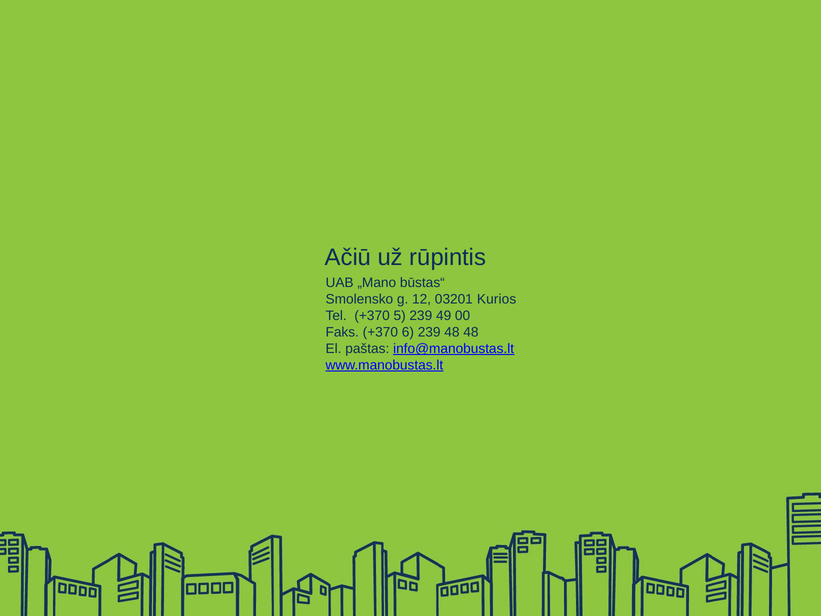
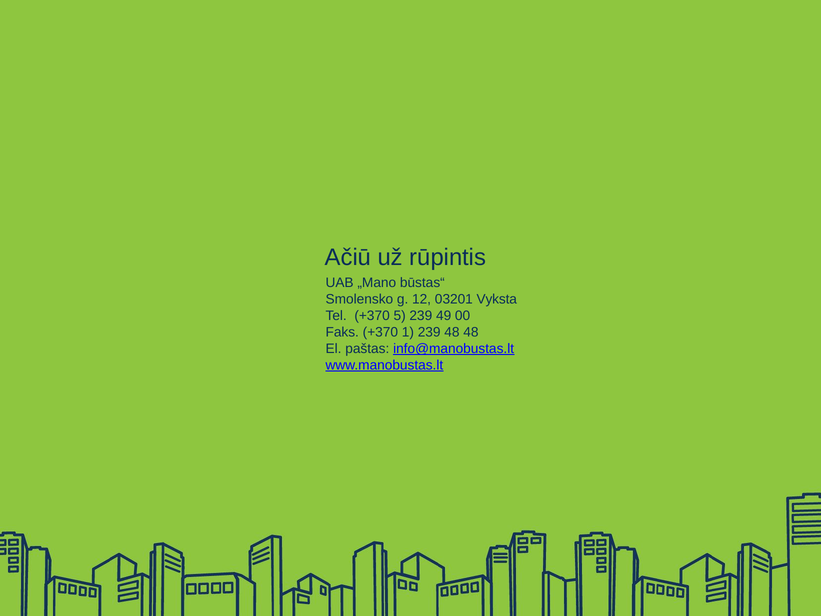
Kurios: Kurios -> Vyksta
6: 6 -> 1
